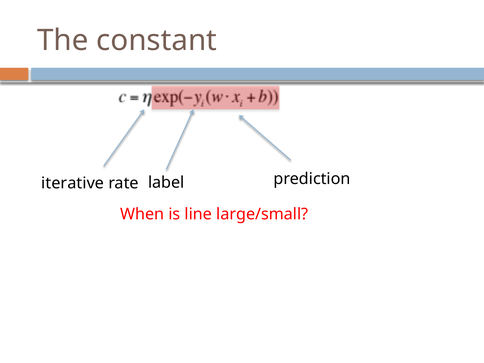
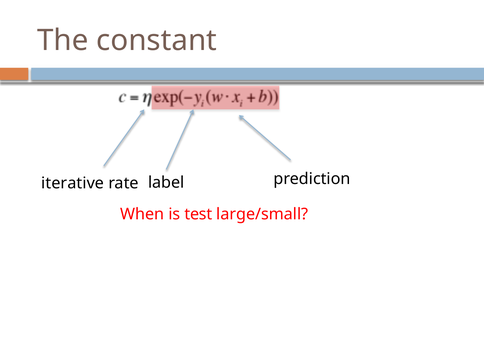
line: line -> test
